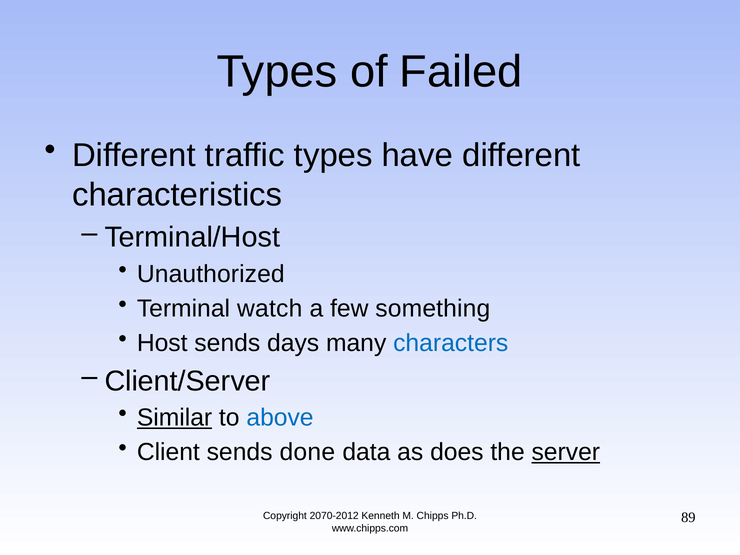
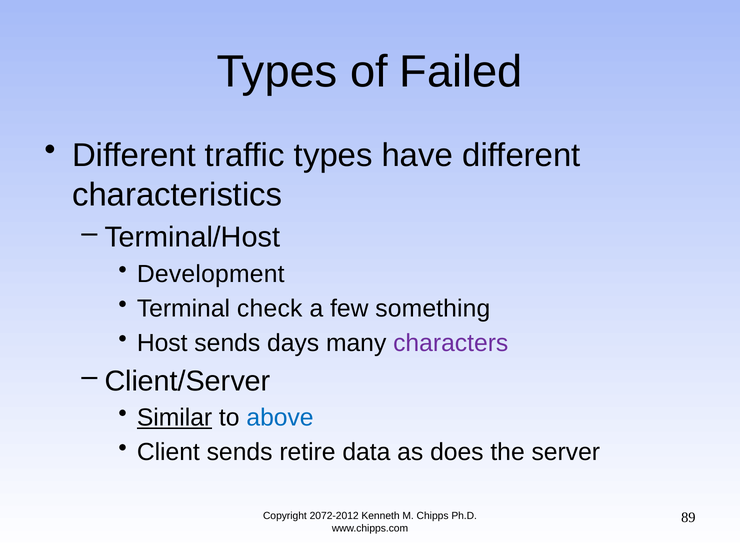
Unauthorized: Unauthorized -> Development
watch: watch -> check
characters colour: blue -> purple
done: done -> retire
server underline: present -> none
2070-2012: 2070-2012 -> 2072-2012
